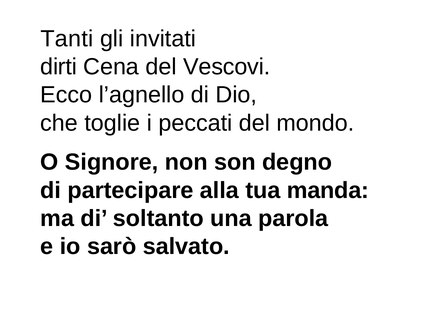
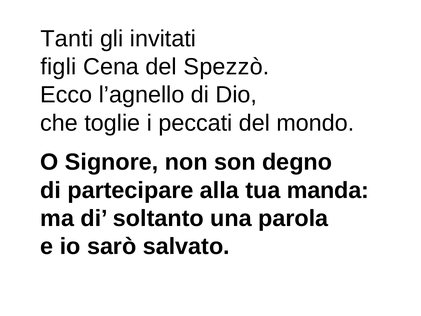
dirti: dirti -> figli
Vescovi: Vescovi -> Spezzò
